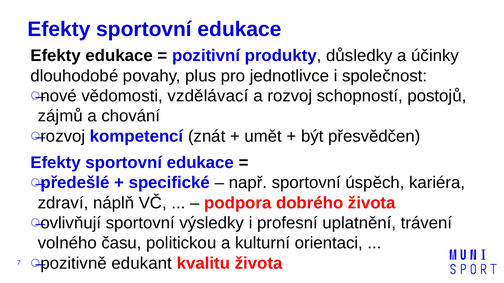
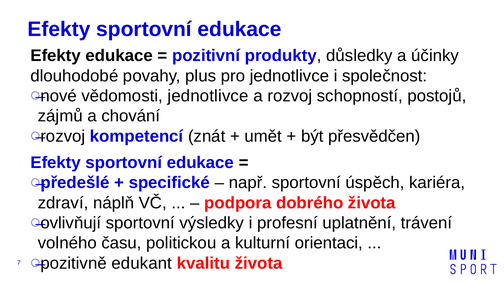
vědomosti vzdělávací: vzdělávací -> jednotlivce
